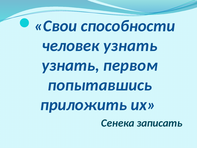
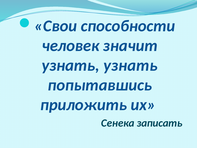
человек узнать: узнать -> значит
узнать первом: первом -> узнать
